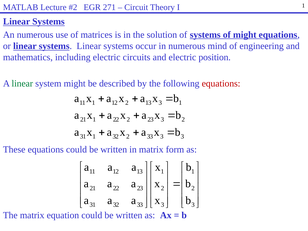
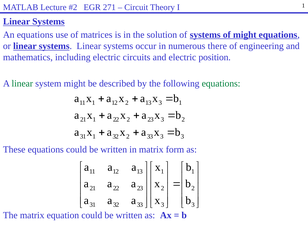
An numerous: numerous -> equations
mind: mind -> there
equations at (221, 84) colour: red -> green
